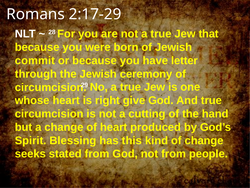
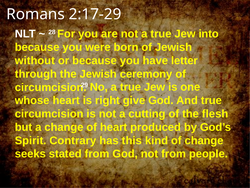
that: that -> into
commit: commit -> without
hand: hand -> flesh
Blessing: Blessing -> Contrary
